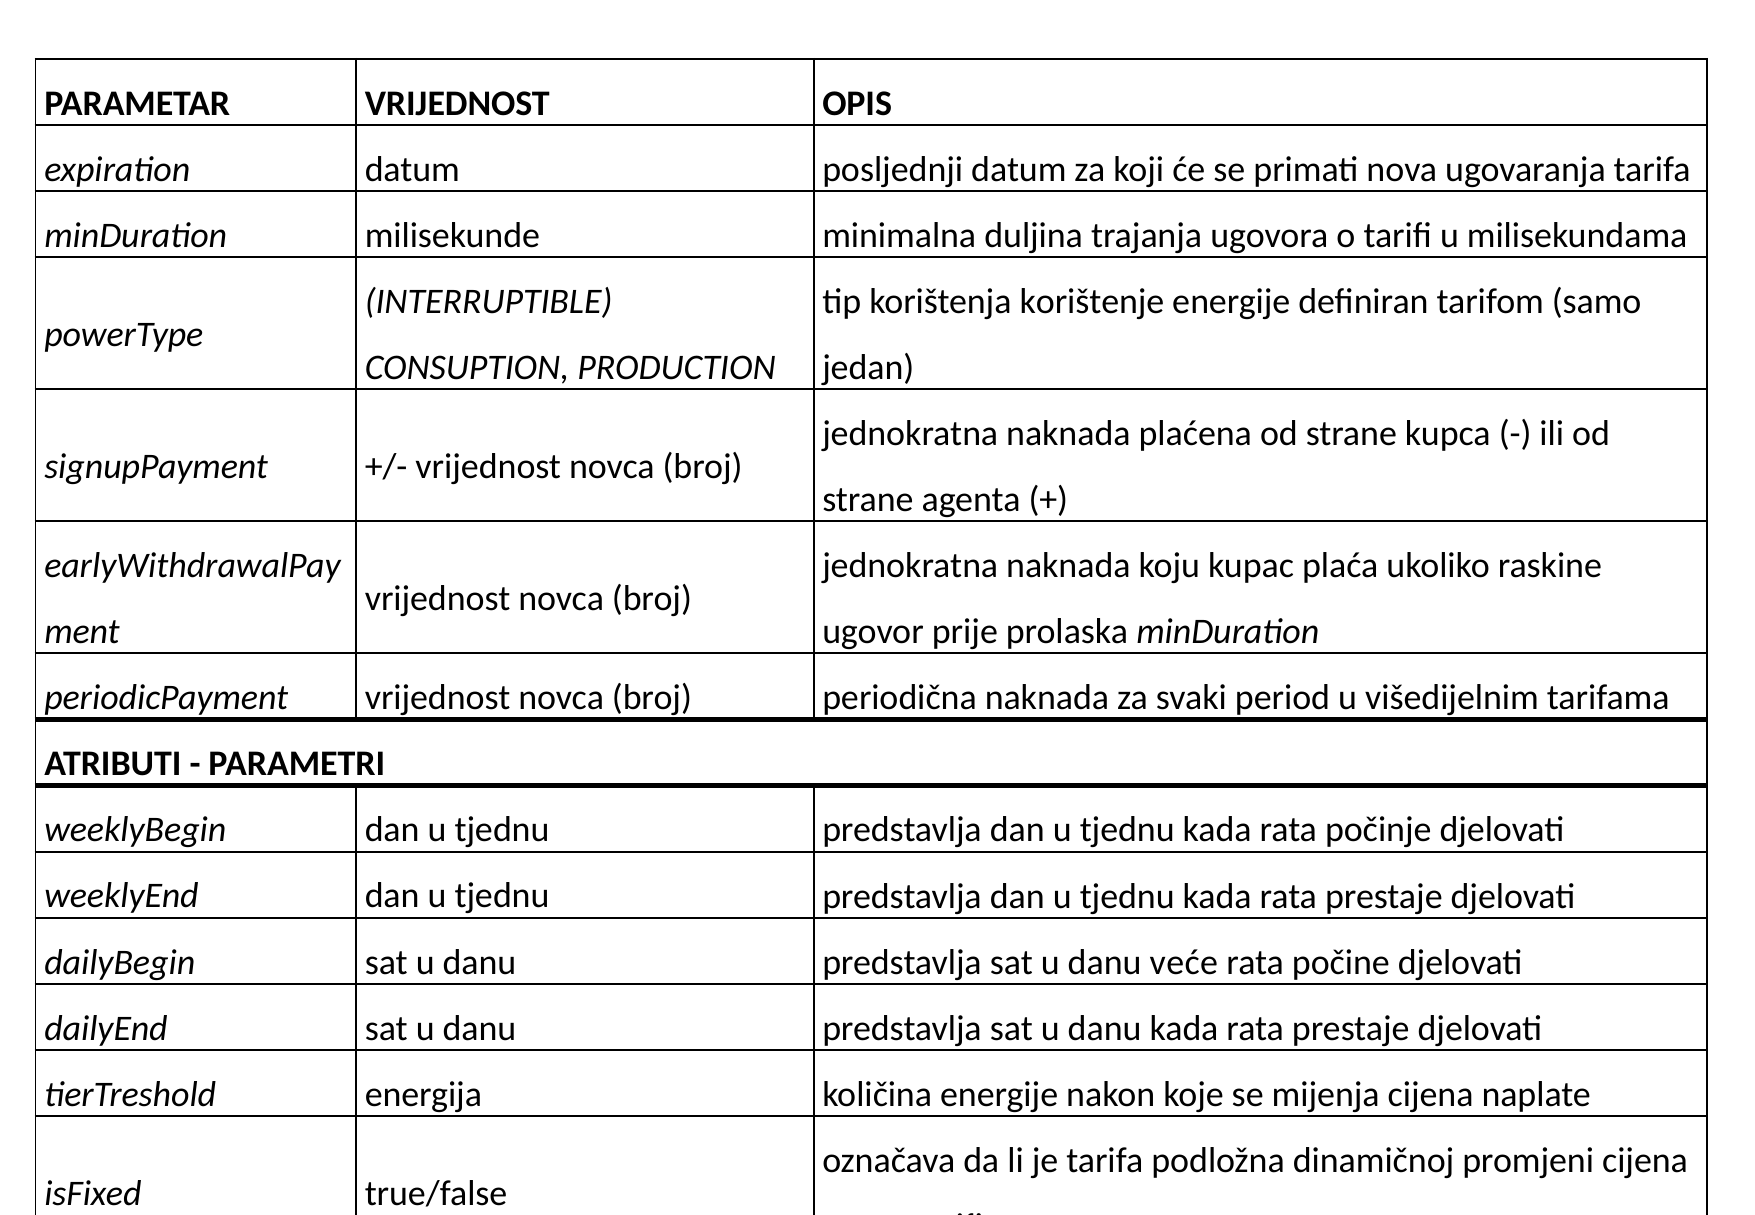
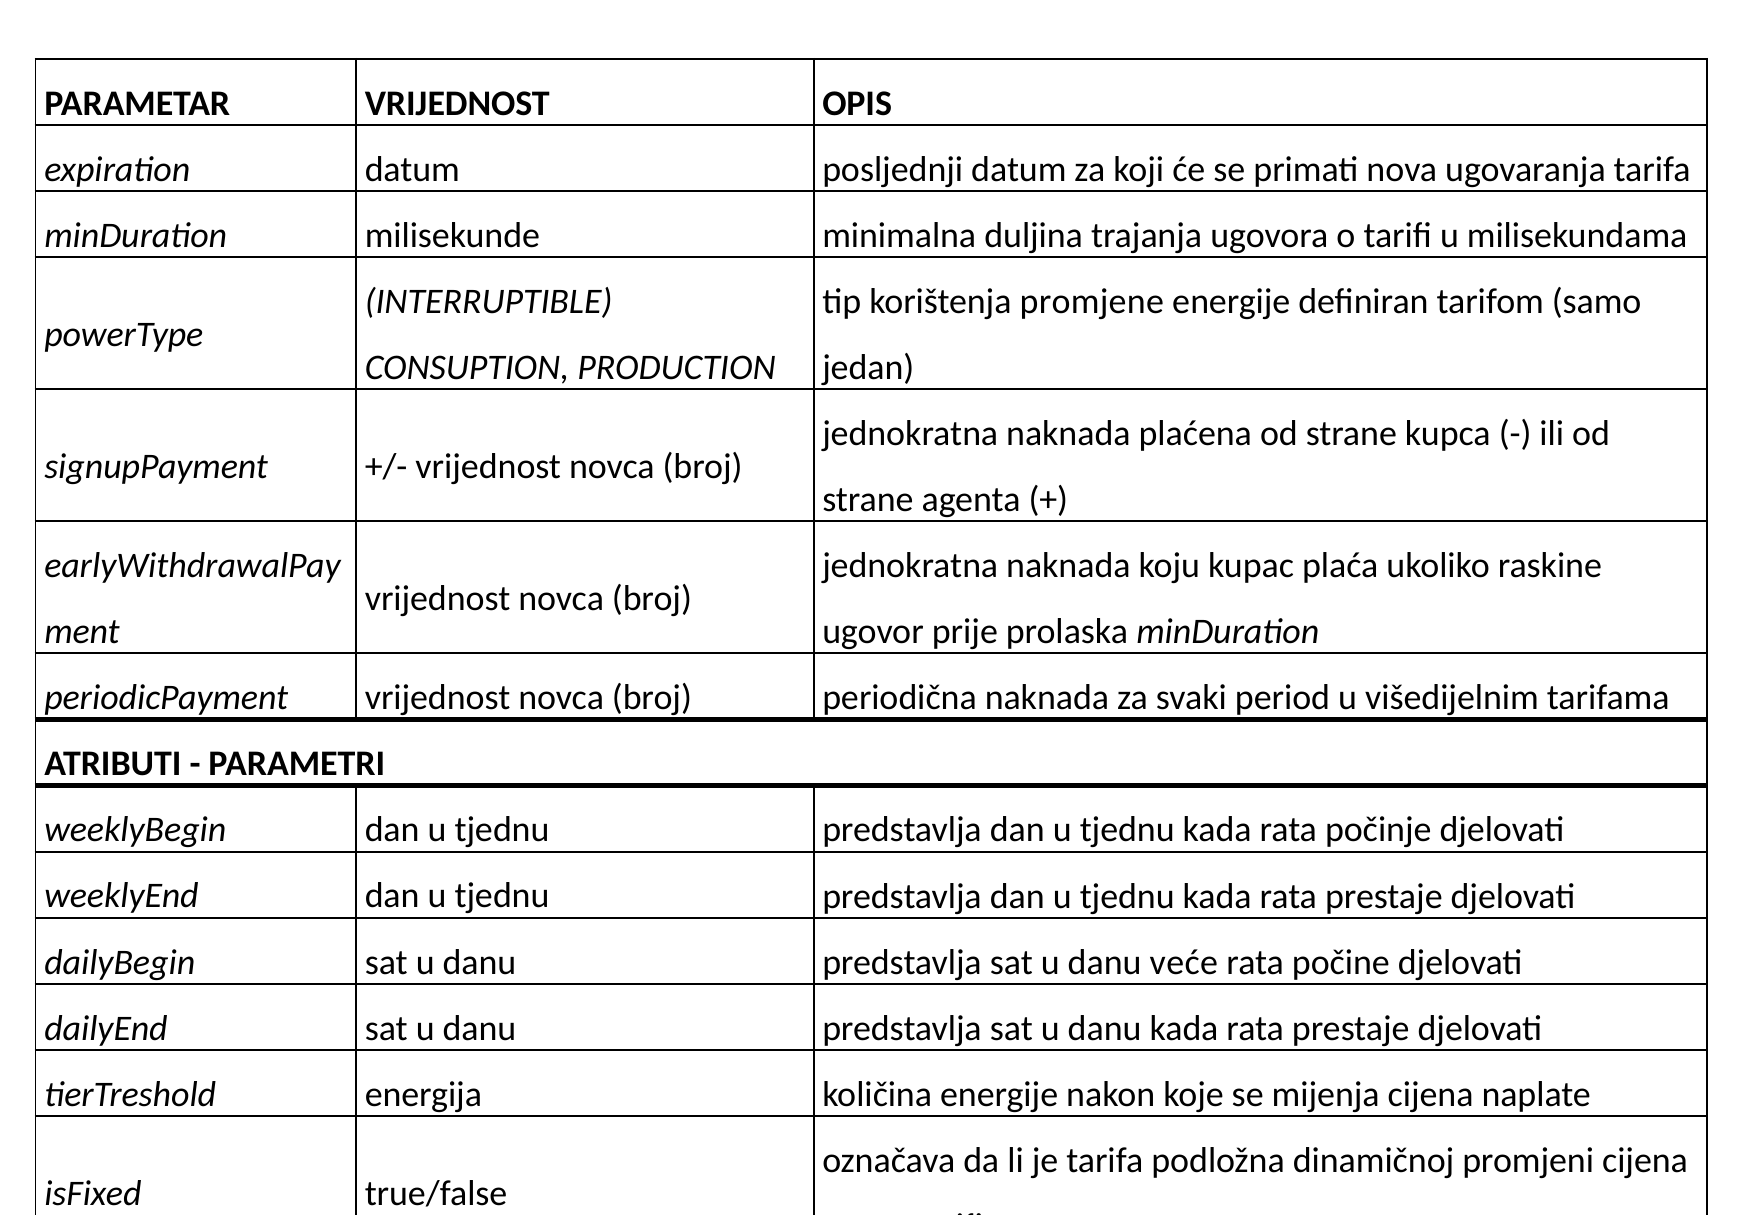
korištenja korištenje: korištenje -> promjene
